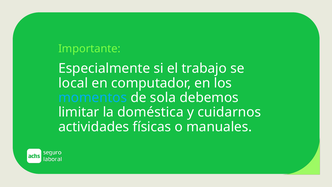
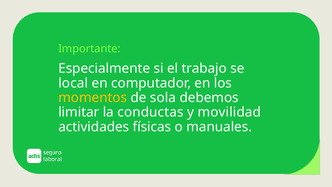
momentos colour: light blue -> yellow
doméstica: doméstica -> conductas
cuidarnos: cuidarnos -> movilidad
